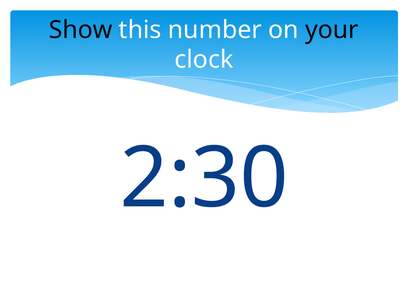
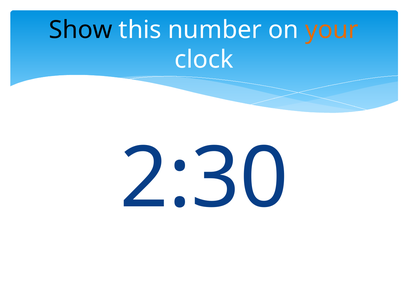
your colour: black -> orange
